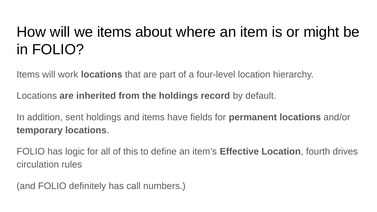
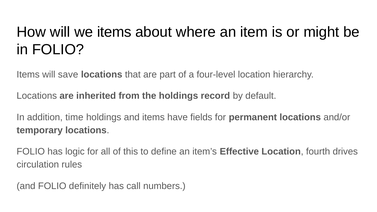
work: work -> save
sent: sent -> time
